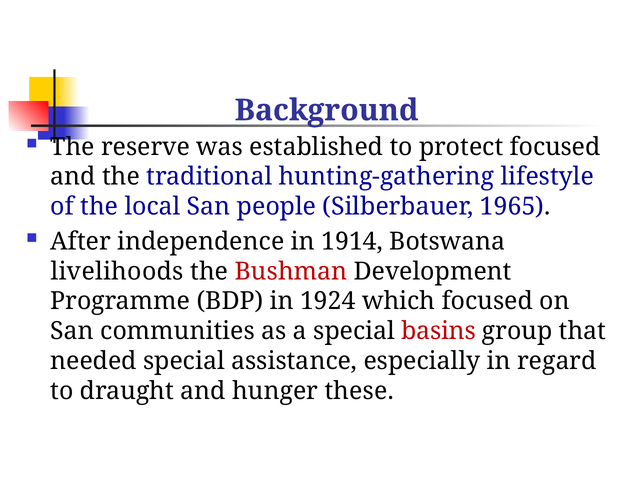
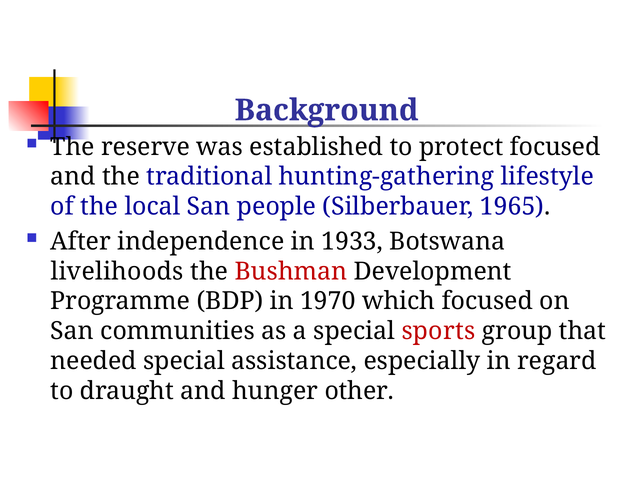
1914: 1914 -> 1933
1924: 1924 -> 1970
basins: basins -> sports
these: these -> other
